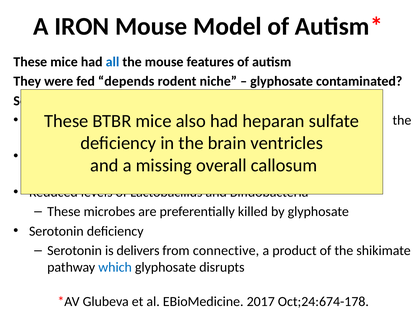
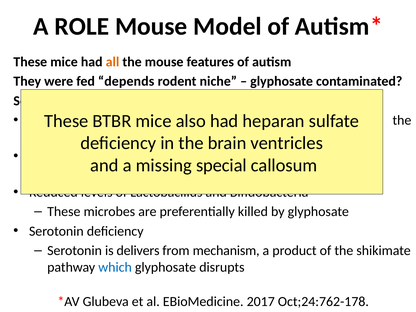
IRON: IRON -> ROLE
all colour: blue -> orange
overall: overall -> special
connective: connective -> mechanism
Oct;24:674-178: Oct;24:674-178 -> Oct;24:762-178
